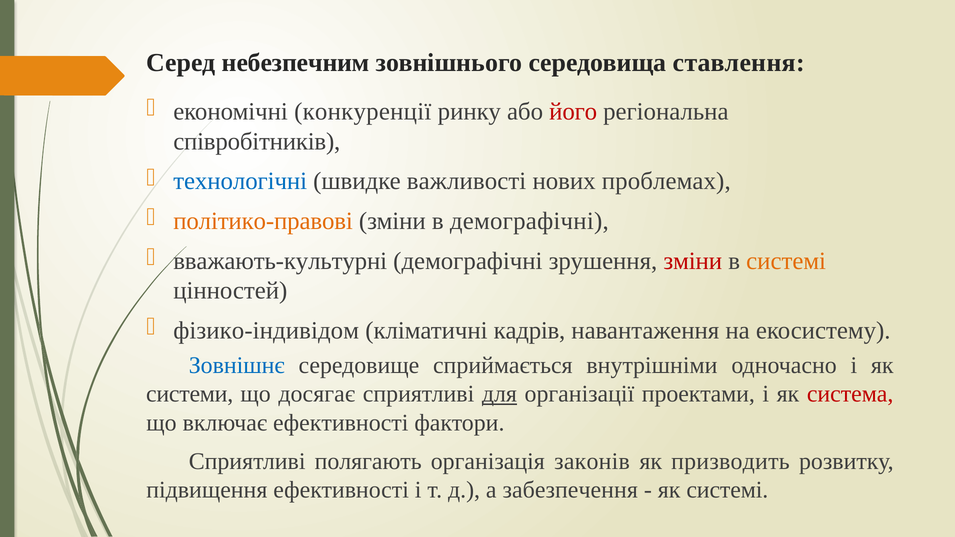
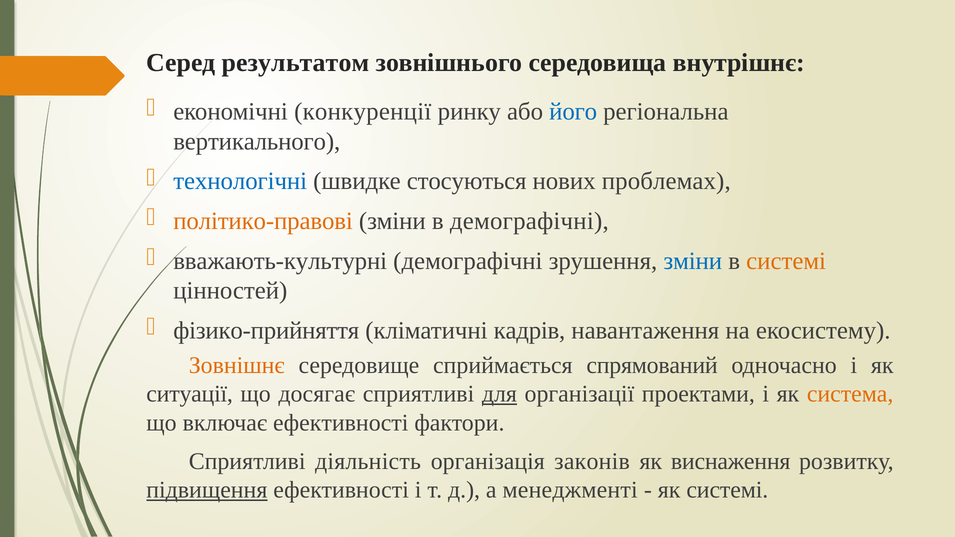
небезпечним: небезпечним -> результатом
ставлення: ставлення -> внутрішнє
його colour: red -> blue
співробітників: співробітників -> вертикального
важливості: важливості -> стосуються
зміни at (693, 261) colour: red -> blue
фізико-індивідом: фізико-індивідом -> фізико-прийняття
Зовнішнє colour: blue -> orange
внутрішніми: внутрішніми -> спрямований
системи: системи -> ситуації
система colour: red -> orange
полягають: полягають -> діяльність
призводить: призводить -> виснаження
підвищення underline: none -> present
забезпечення: забезпечення -> менеджменті
